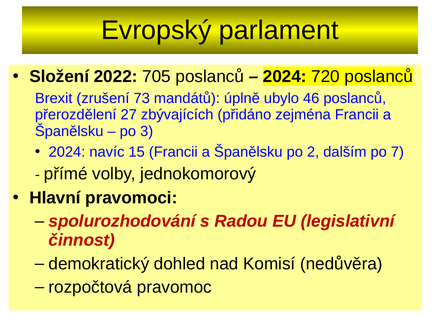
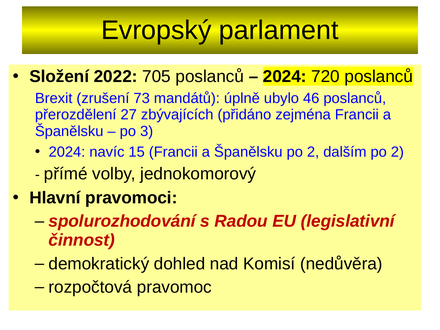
dalším po 7: 7 -> 2
